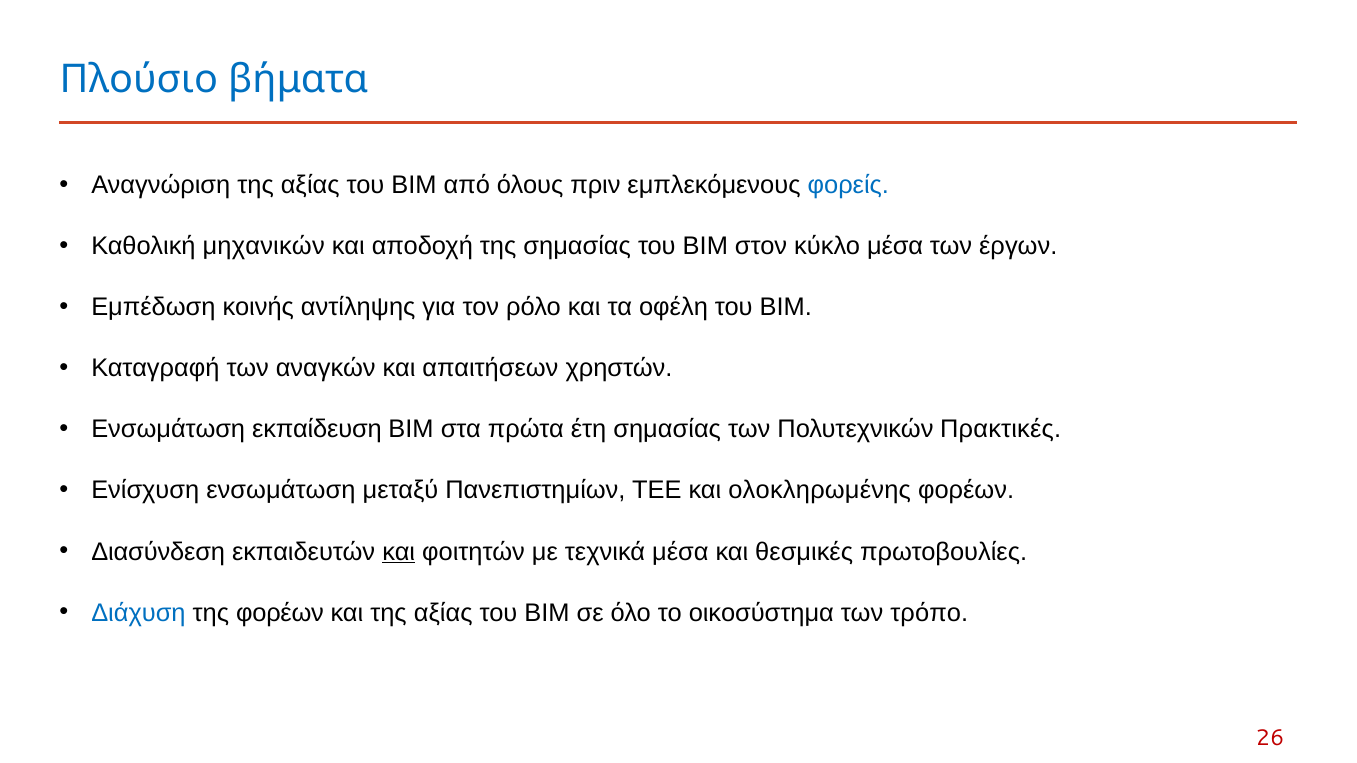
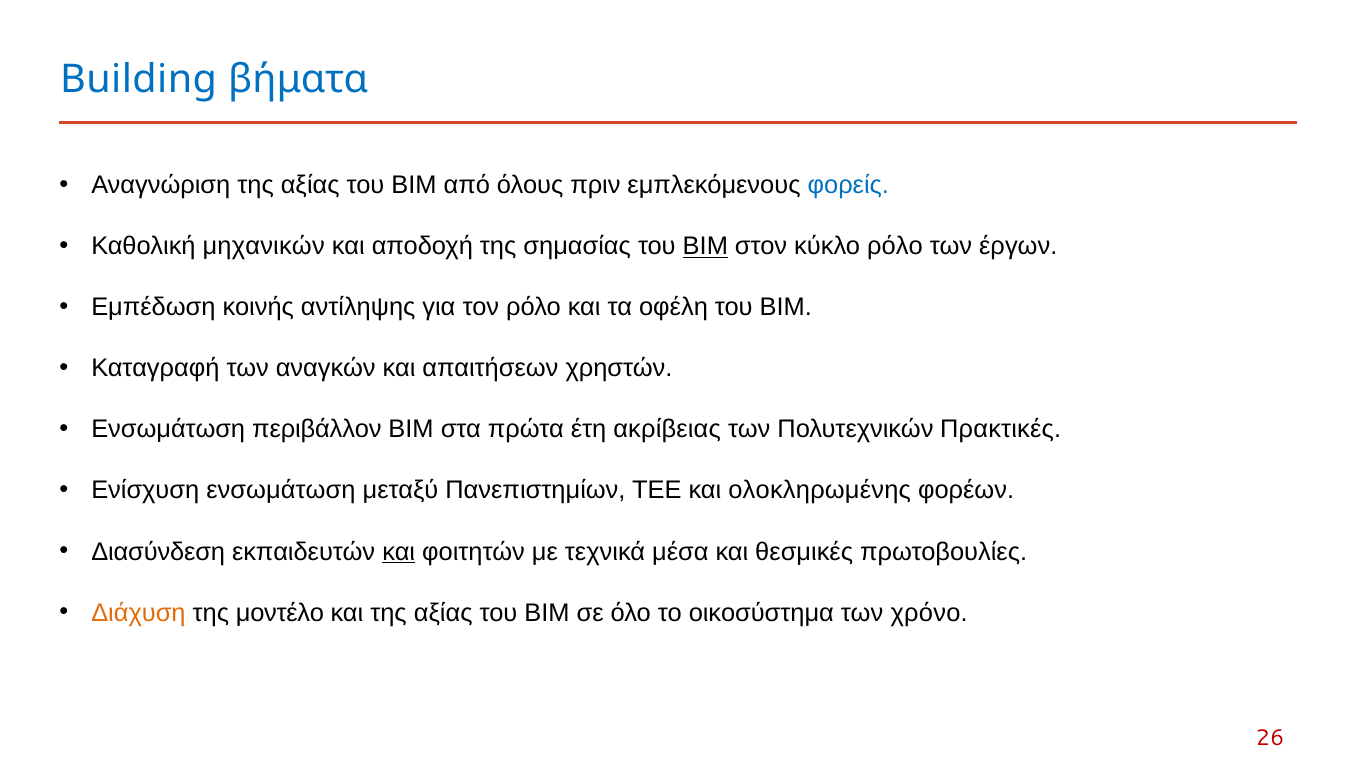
Πλούσιο: Πλούσιο -> Building
BIM at (705, 247) underline: none -> present
κύκλο μέσα: μέσα -> ρόλο
εκπαίδευση: εκπαίδευση -> περιβάλλον
έτη σημασίας: σημασίας -> ακρίβειας
Διάχυση colour: blue -> orange
της φορέων: φορέων -> μοντέλο
τρόπο: τρόπο -> χρόνο
